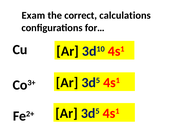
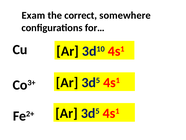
calculations: calculations -> somewhere
